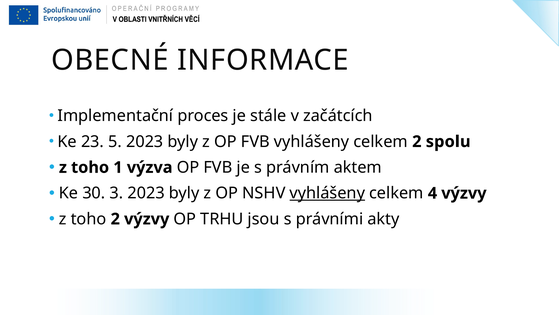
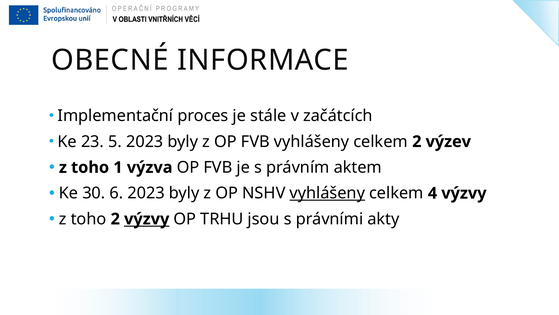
spolu: spolu -> výzev
3: 3 -> 6
výzvy at (147, 219) underline: none -> present
